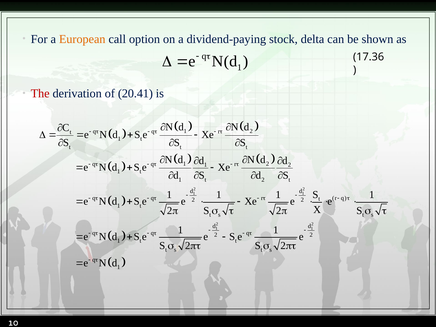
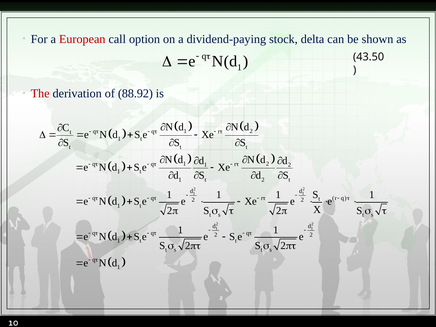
European colour: orange -> red
17.36: 17.36 -> 43.50
20.41: 20.41 -> 88.92
